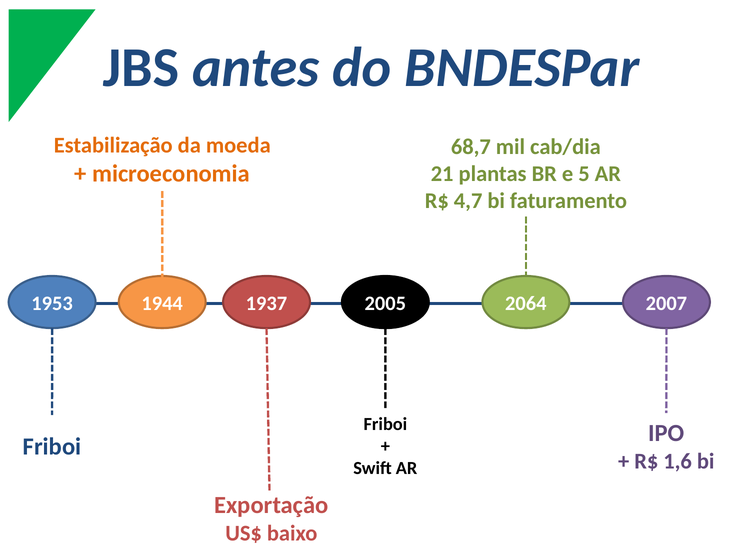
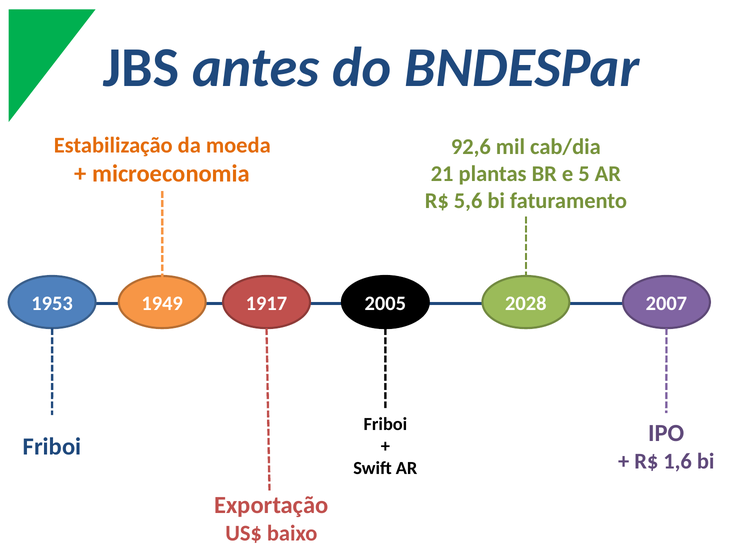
68,7: 68,7 -> 92,6
4,7: 4,7 -> 5,6
1944: 1944 -> 1949
1937: 1937 -> 1917
2064: 2064 -> 2028
